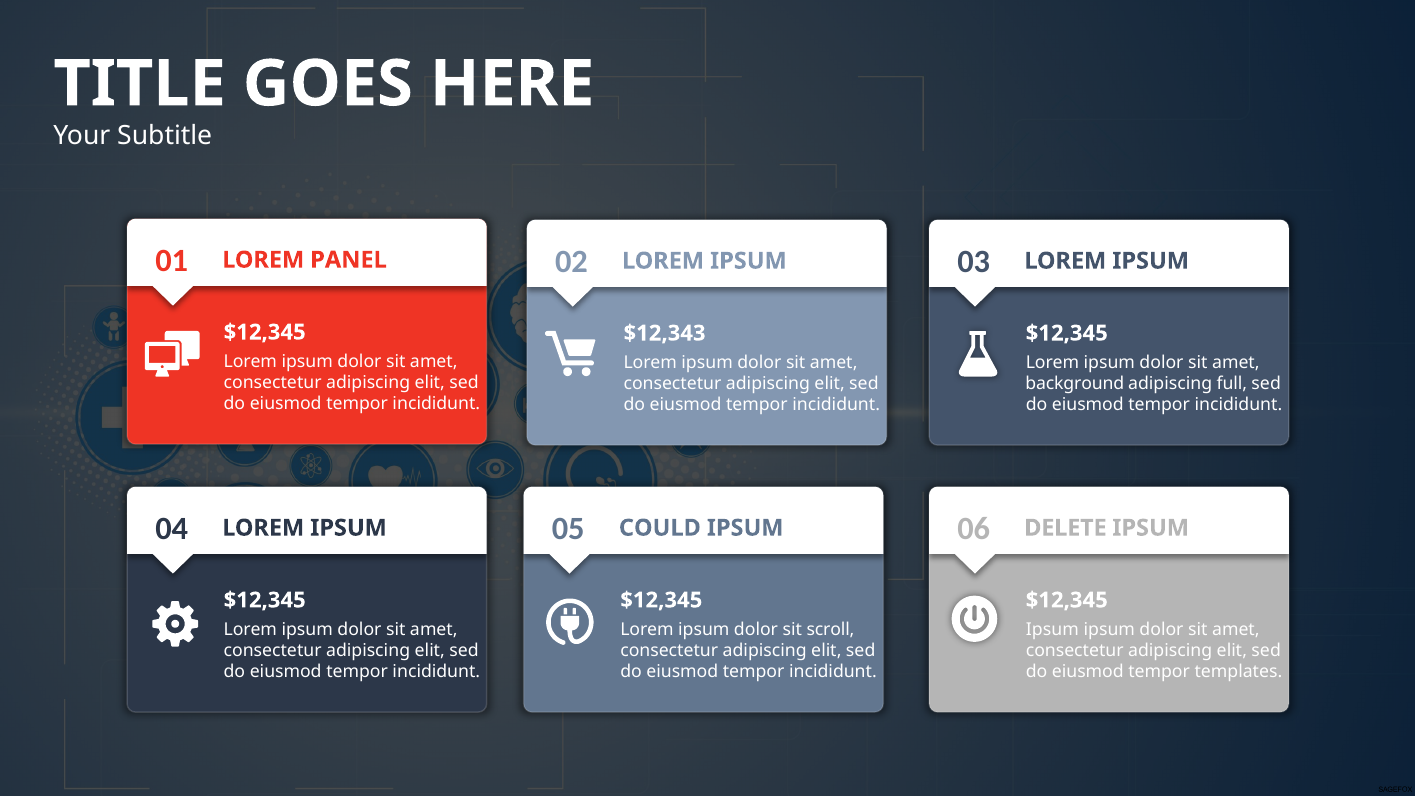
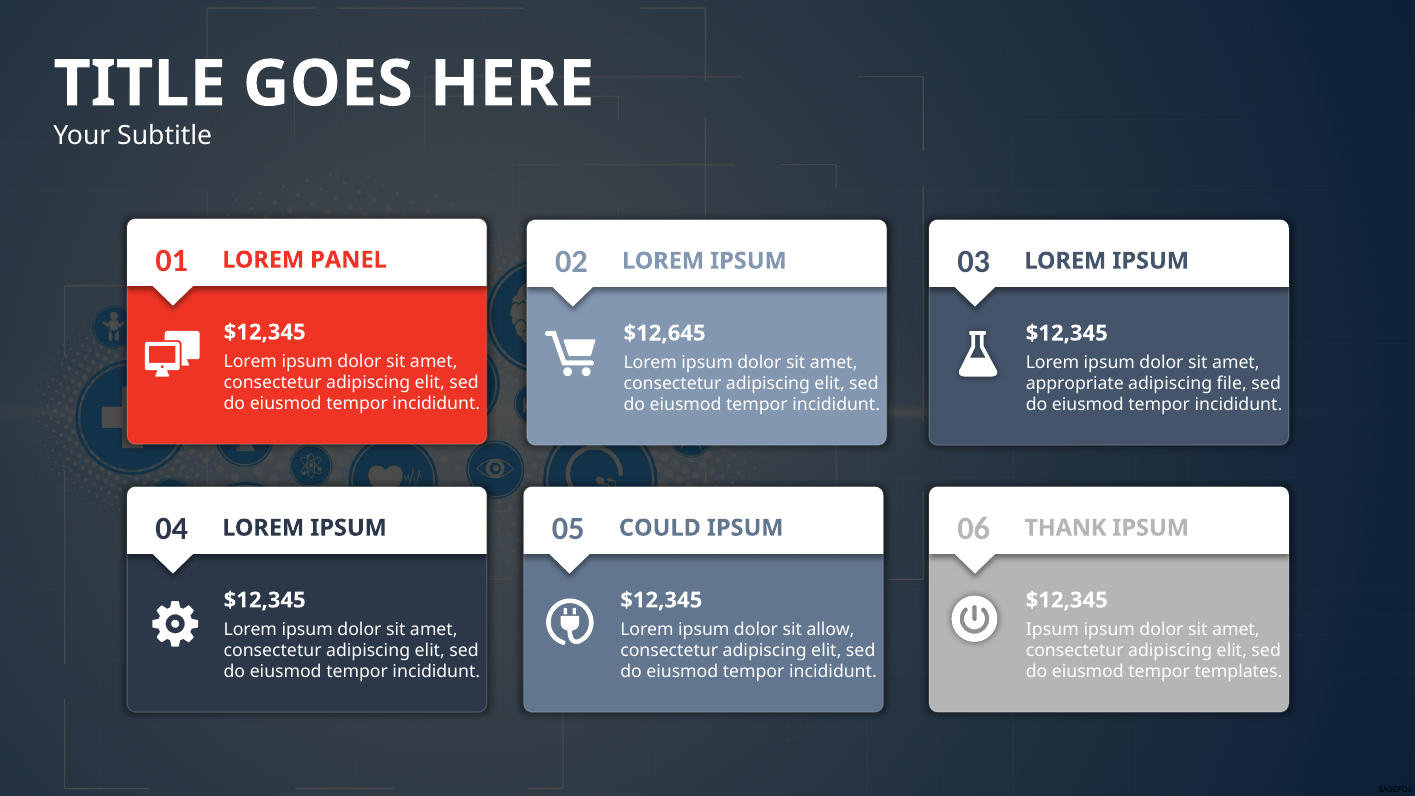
$12,343: $12,343 -> $12,645
background: background -> appropriate
full: full -> file
DELETE: DELETE -> THANK
scroll: scroll -> allow
